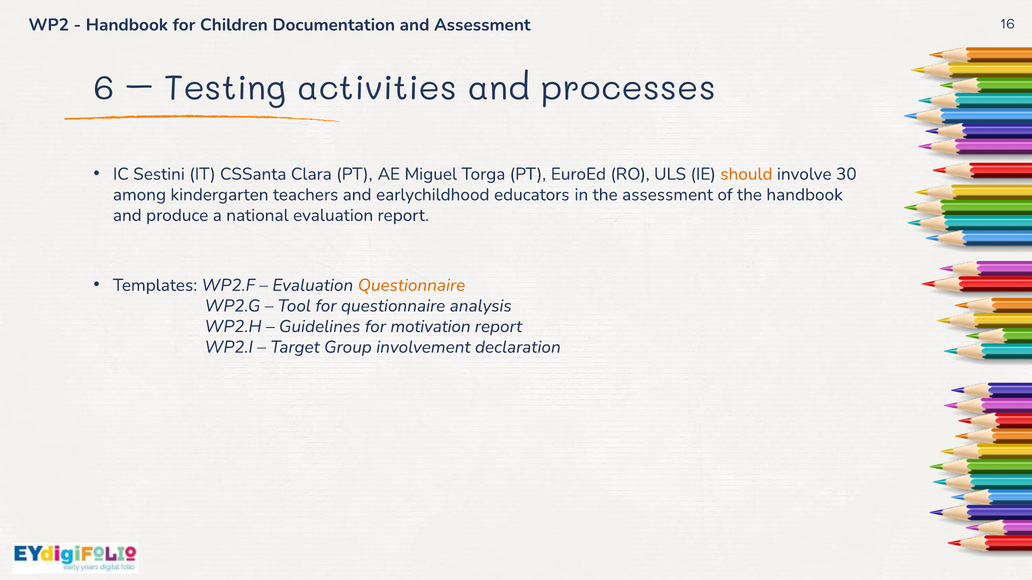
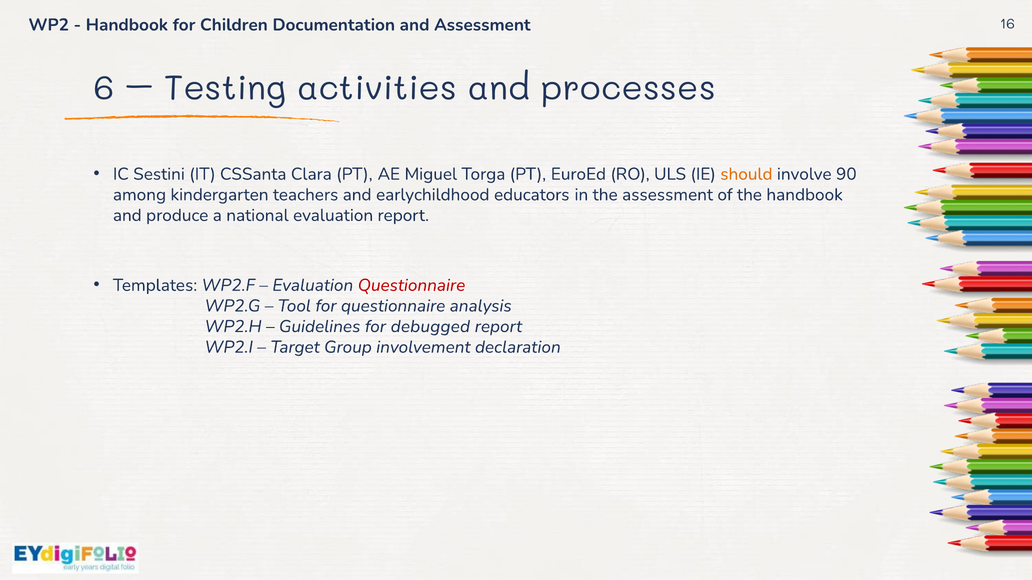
30: 30 -> 90
Questionnaire at (411, 285) colour: orange -> red
motivation: motivation -> debugged
